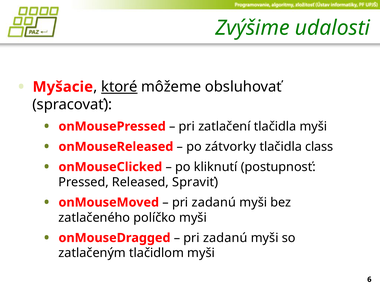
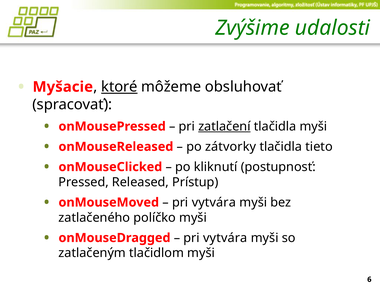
zatlačení underline: none -> present
class: class -> tieto
Spraviť: Spraviť -> Prístup
zadanú at (214, 202): zadanú -> vytvára
zadanú at (225, 238): zadanú -> vytvára
